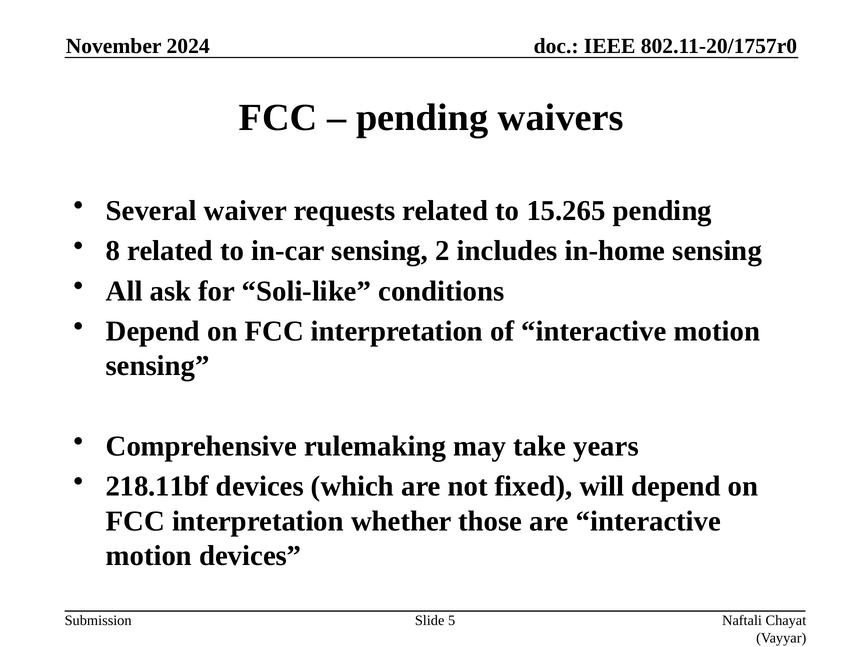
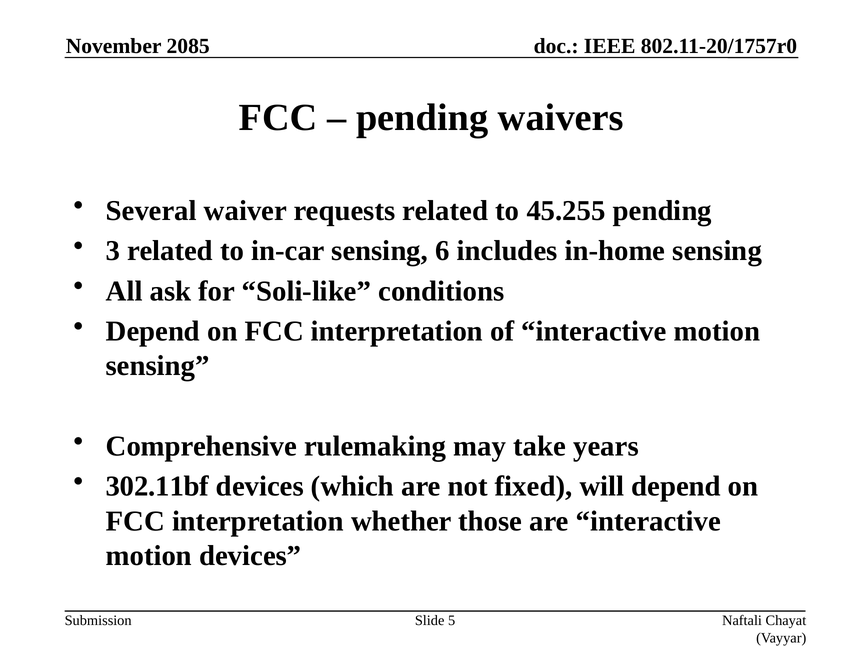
2024: 2024 -> 2085
15.265: 15.265 -> 45.255
8: 8 -> 3
2: 2 -> 6
218.11bf: 218.11bf -> 302.11bf
